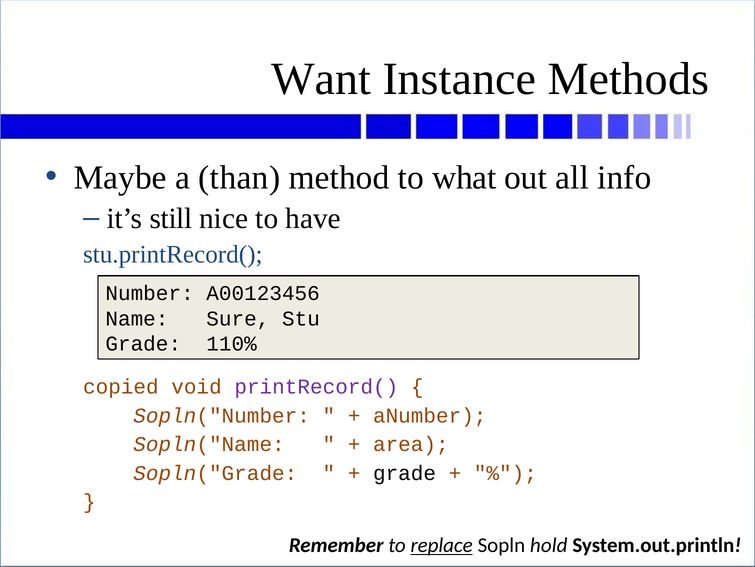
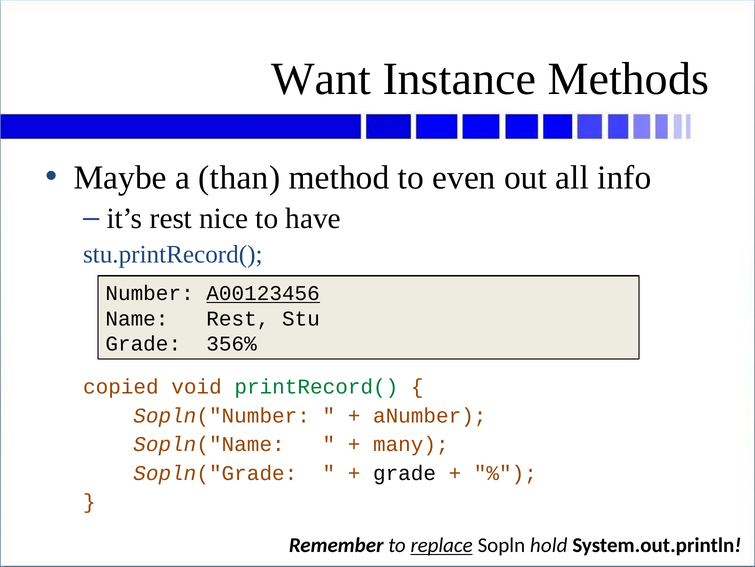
what: what -> even
it’s still: still -> rest
A00123456 underline: none -> present
Name Sure: Sure -> Rest
110%: 110% -> 356%
printRecord( colour: purple -> green
area: area -> many
